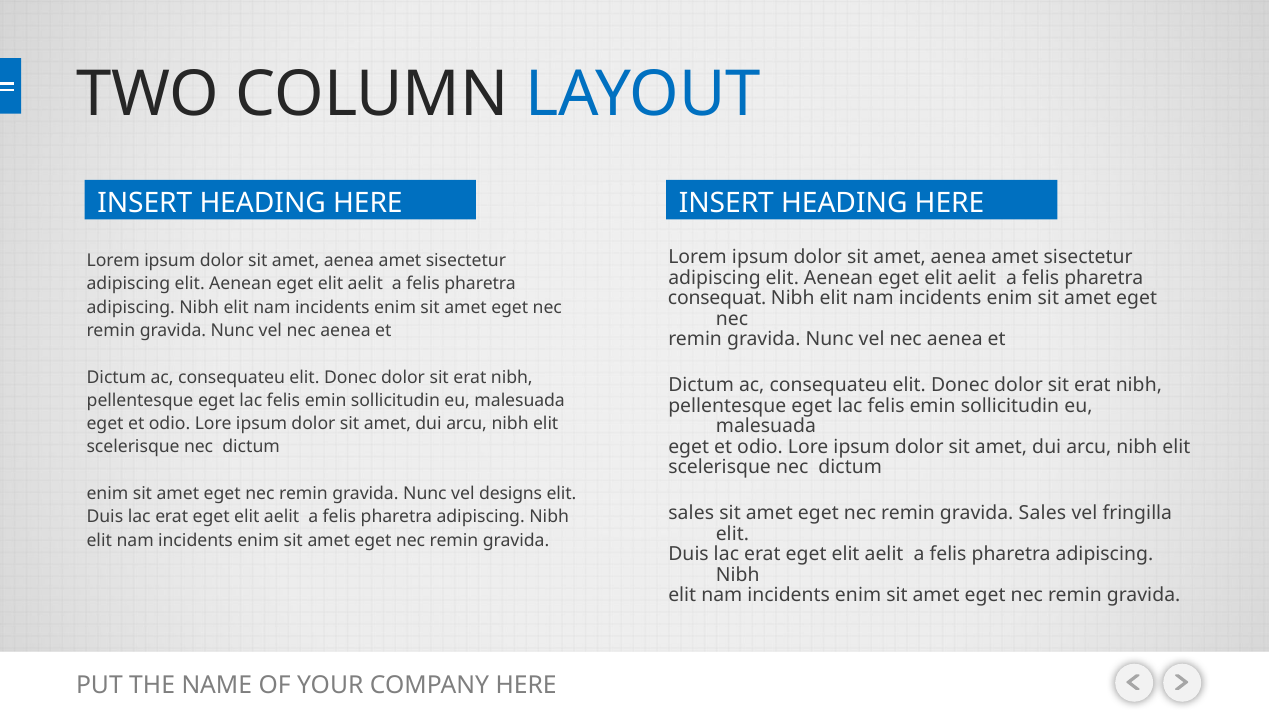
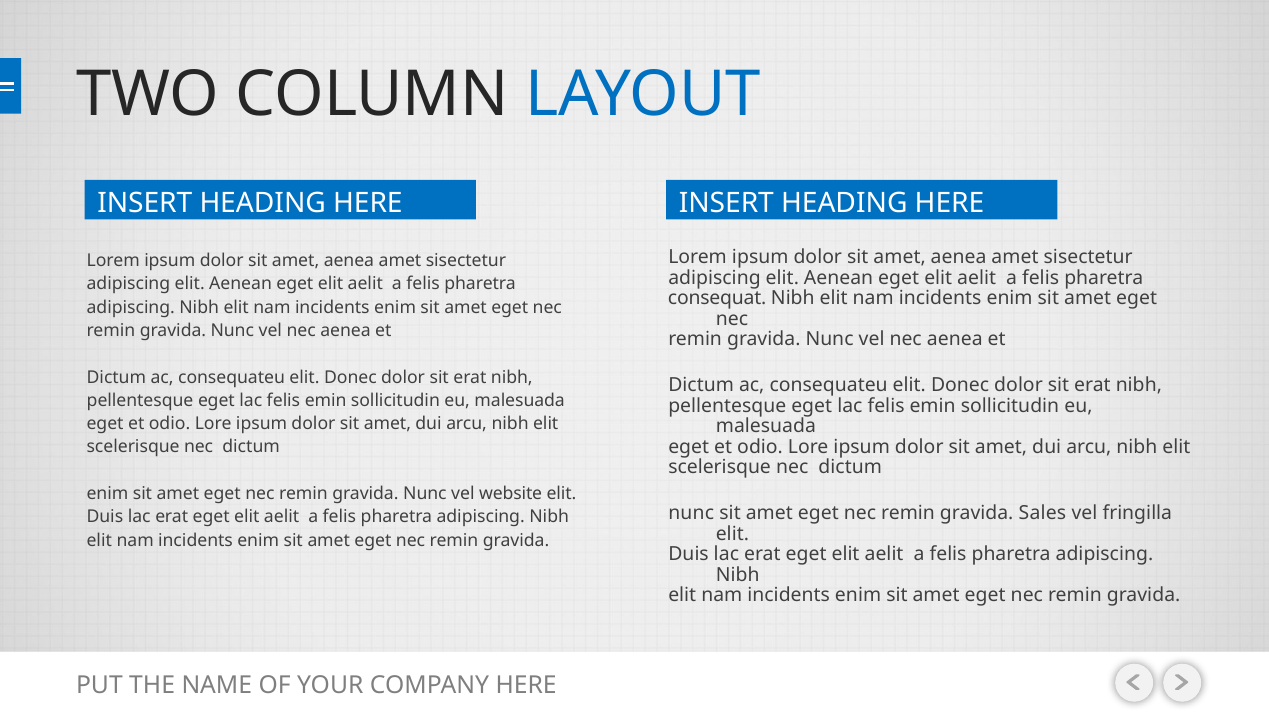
designs: designs -> website
sales at (691, 513): sales -> nunc
